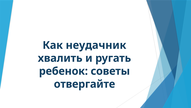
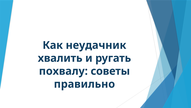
ребенок: ребенок -> похвалу
отвергайте: отвергайте -> правильно
